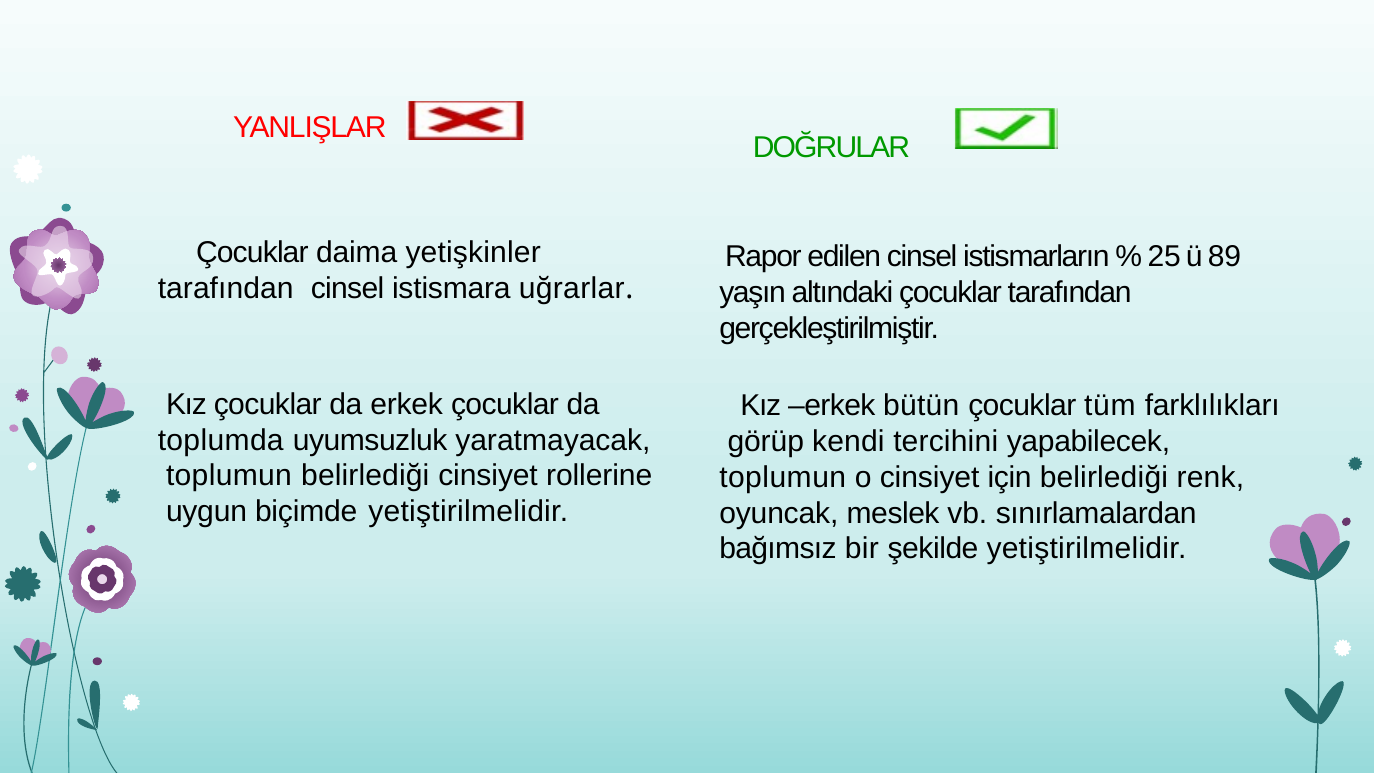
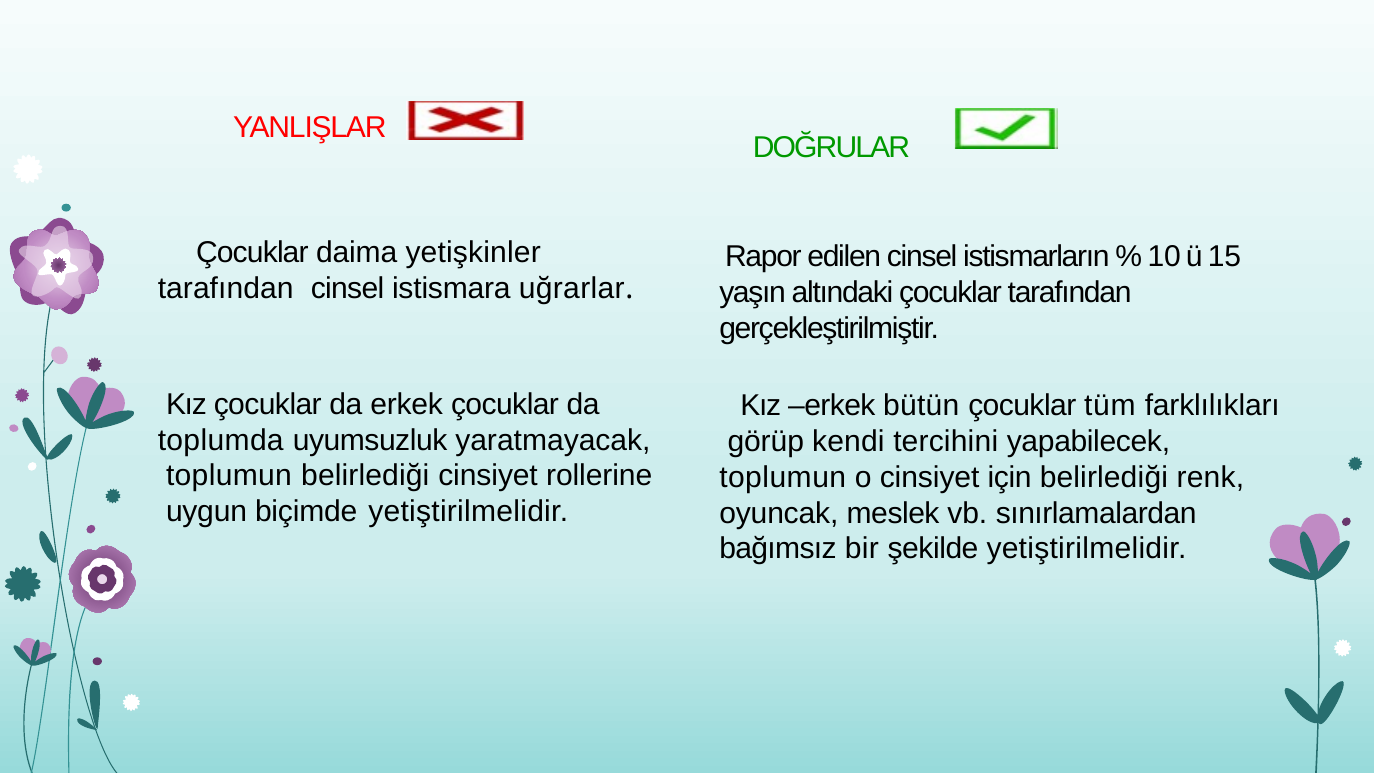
25: 25 -> 10
89: 89 -> 15
